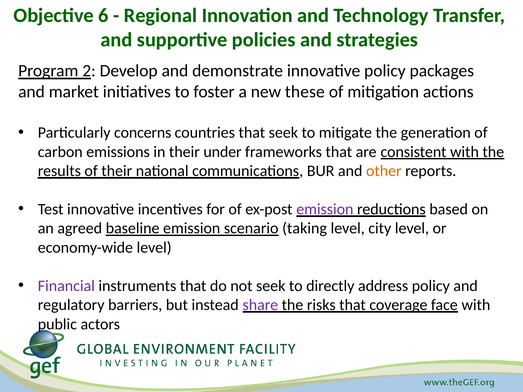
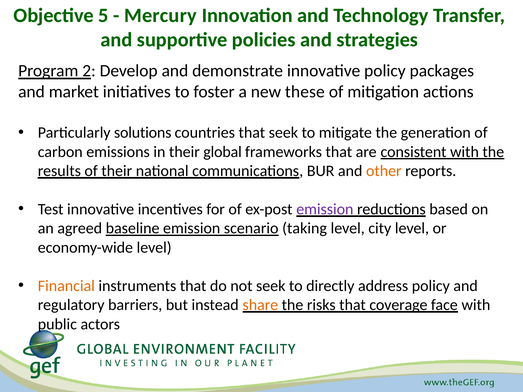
6: 6 -> 5
Regional: Regional -> Mercury
concerns: concerns -> solutions
under: under -> global
Financial colour: purple -> orange
share colour: purple -> orange
